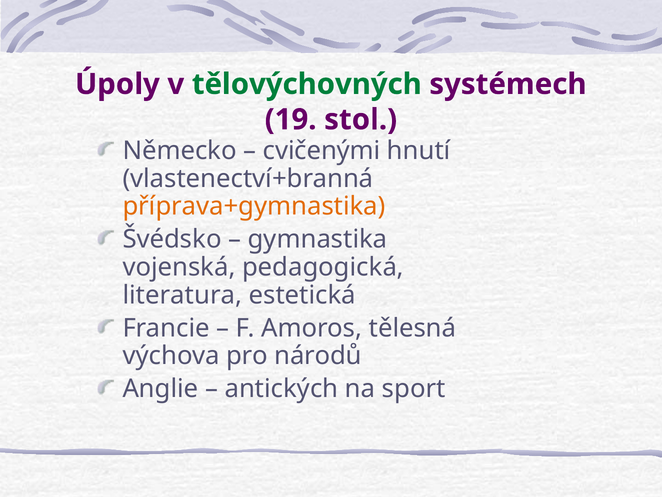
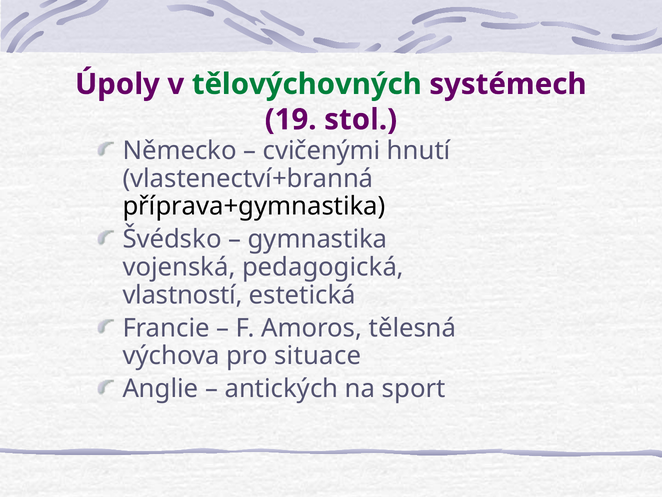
příprava+gymnastika colour: orange -> black
literatura: literatura -> vlastností
národů: národů -> situace
